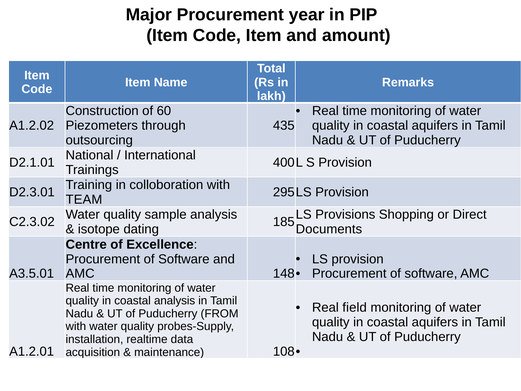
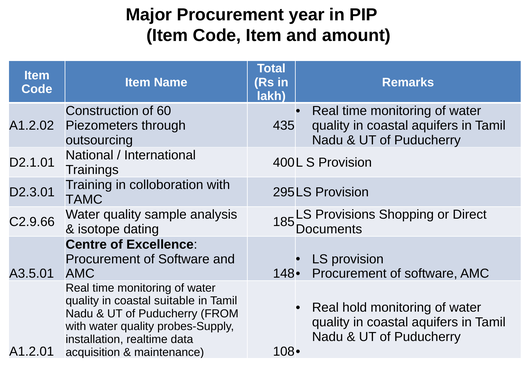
TEAM: TEAM -> TAMC
C2.3.02: C2.3.02 -> C2.9.66
coastal analysis: analysis -> suitable
field: field -> hold
